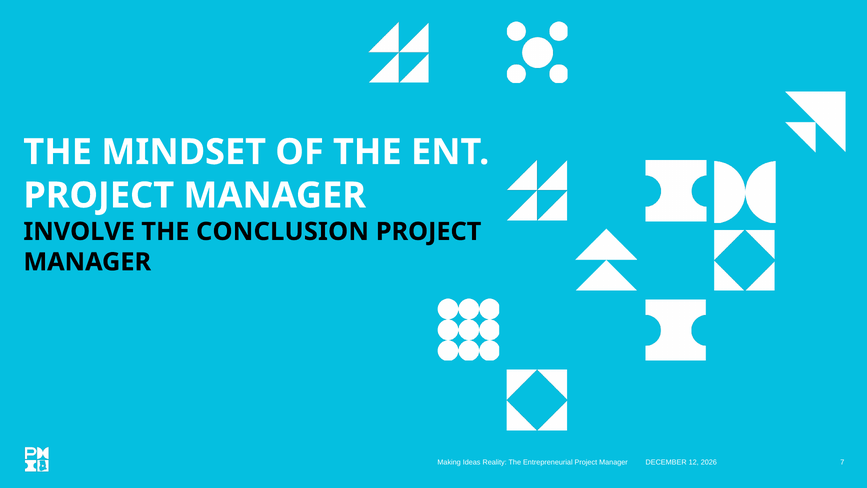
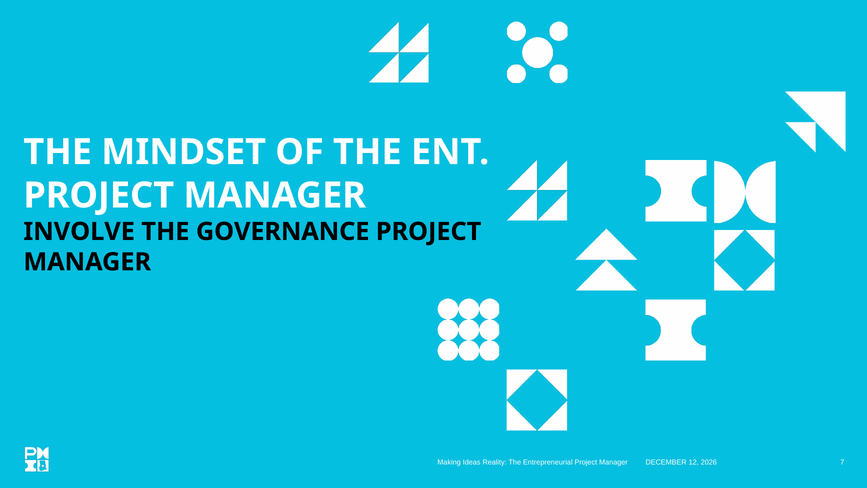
CONCLUSION: CONCLUSION -> GOVERNANCE
